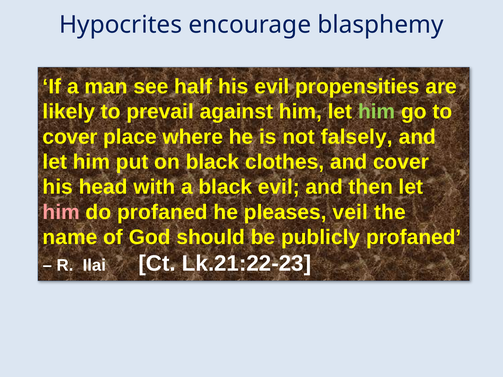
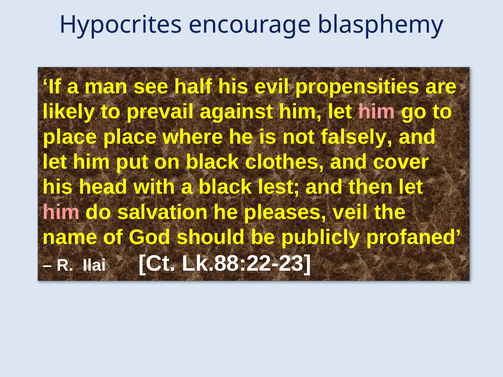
him at (377, 112) colour: light green -> pink
cover at (70, 137): cover -> place
black evil: evil -> lest
do profaned: profaned -> salvation
Lk.21:22-23: Lk.21:22-23 -> Lk.88:22-23
